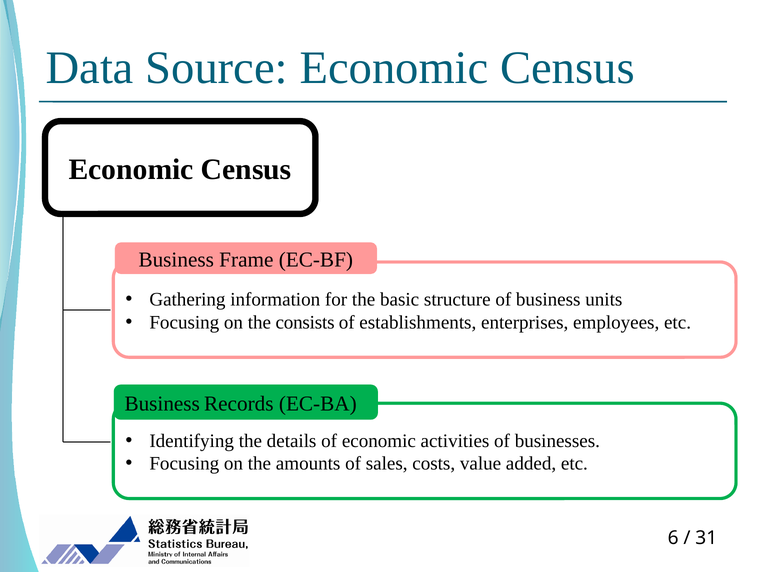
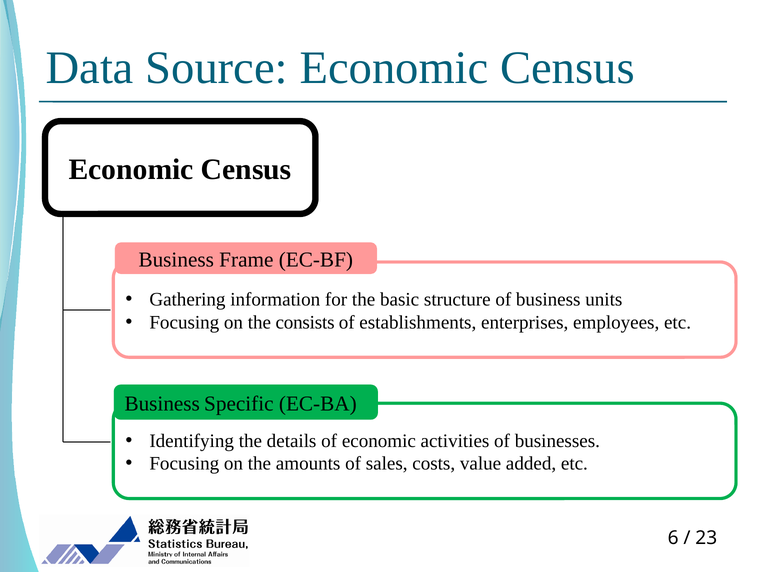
Records: Records -> Specific
31: 31 -> 23
